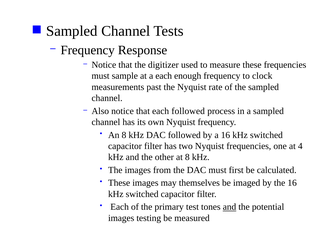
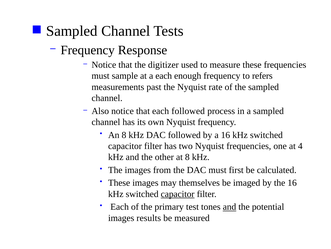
clock: clock -> refers
capacitor at (178, 193) underline: none -> present
testing: testing -> results
